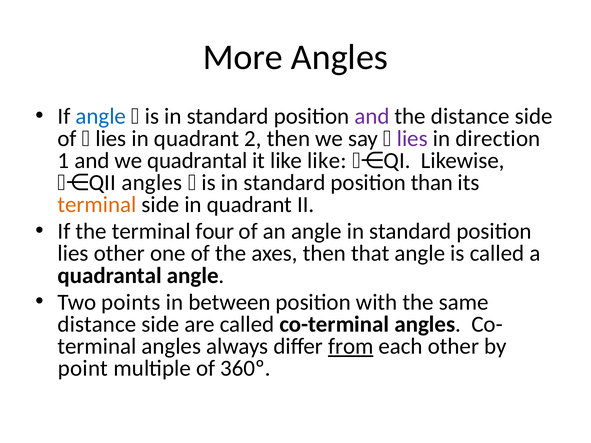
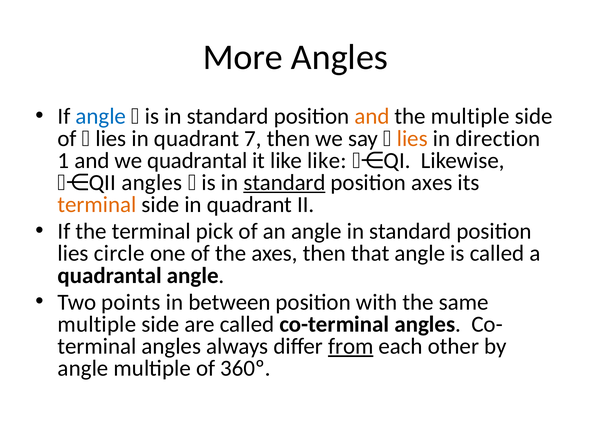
and at (372, 116) colour: purple -> orange
the distance: distance -> multiple
2: 2 -> 7
lies at (412, 139) colour: purple -> orange
standard at (285, 183) underline: none -> present
position than: than -> axes
four: four -> pick
lies other: other -> circle
distance at (97, 324): distance -> multiple
point at (83, 369): point -> angle
